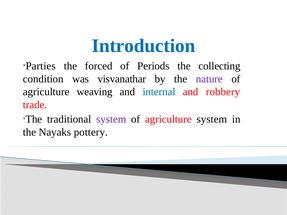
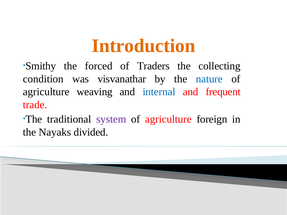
Introduction colour: blue -> orange
Parties: Parties -> Smithy
Periods: Periods -> Traders
nature colour: purple -> blue
robbery: robbery -> frequent
agriculture system: system -> foreign
pottery: pottery -> divided
